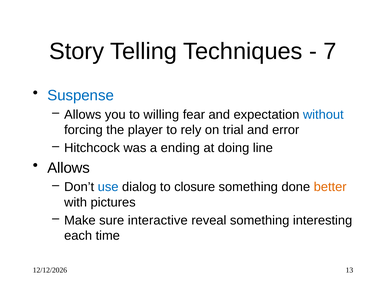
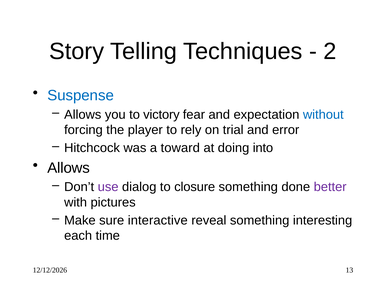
7: 7 -> 2
willing: willing -> victory
ending: ending -> toward
line: line -> into
use colour: blue -> purple
better colour: orange -> purple
